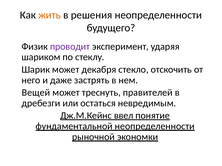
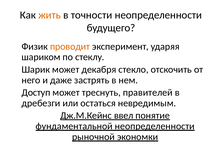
решения: решения -> точности
проводит colour: purple -> orange
Вещей: Вещей -> Доступ
